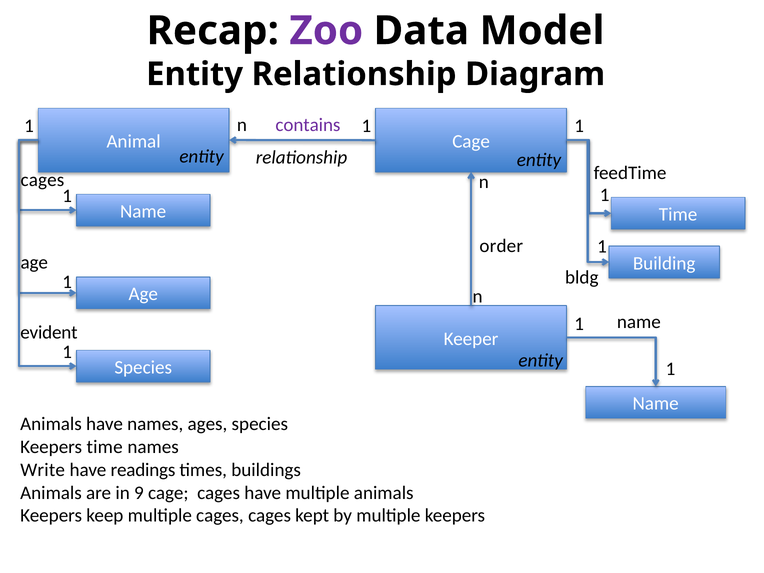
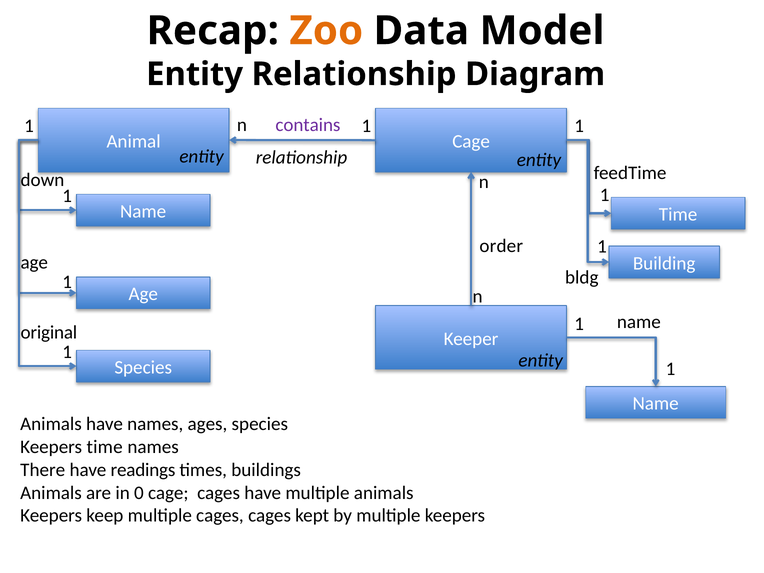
Zoo colour: purple -> orange
cages at (42, 180): cages -> down
evident: evident -> original
Write: Write -> There
9: 9 -> 0
